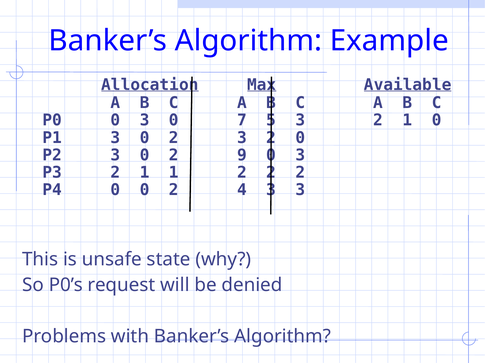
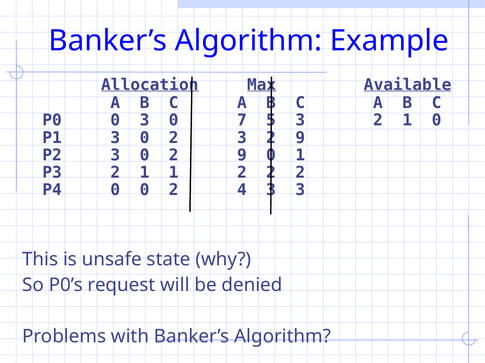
3 2 0: 0 -> 9
9 0 3: 3 -> 1
